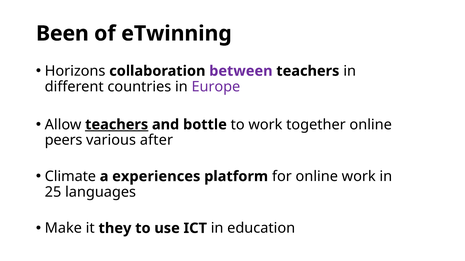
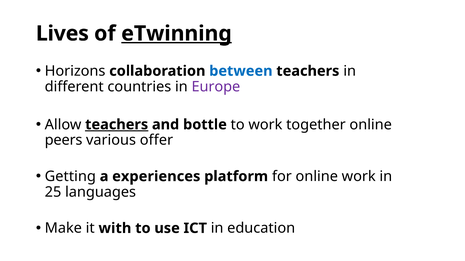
Been: Been -> Lives
eTwinning underline: none -> present
between colour: purple -> blue
after: after -> offer
Climate: Climate -> Getting
they: they -> with
